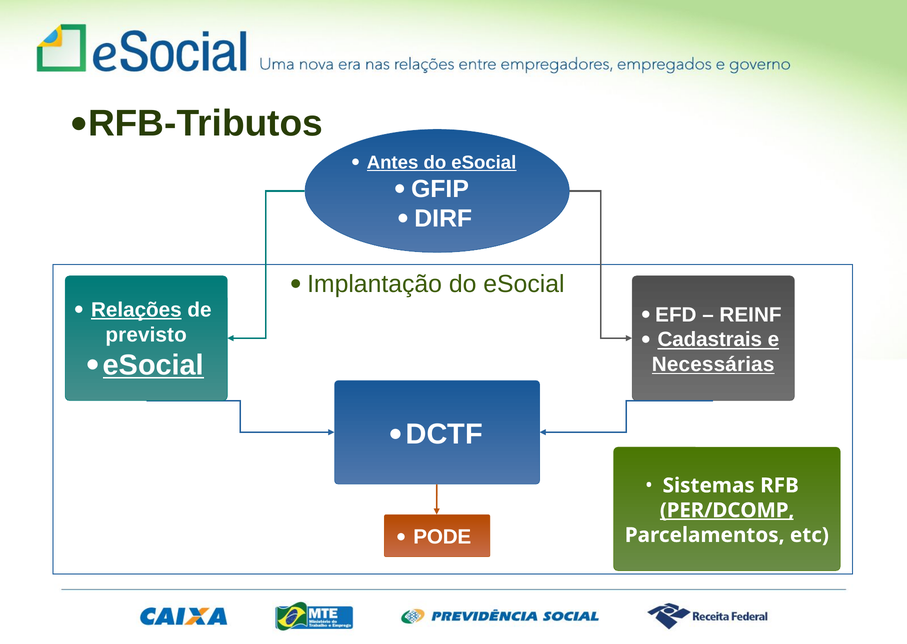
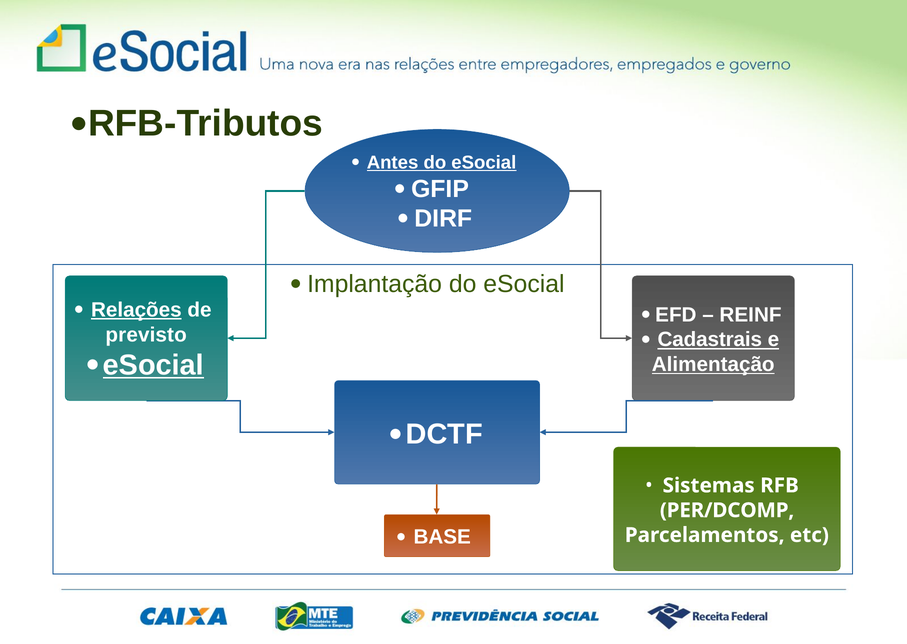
Necessárias: Necessárias -> Alimentação
PER/DCOMP underline: present -> none
PODE: PODE -> BASE
